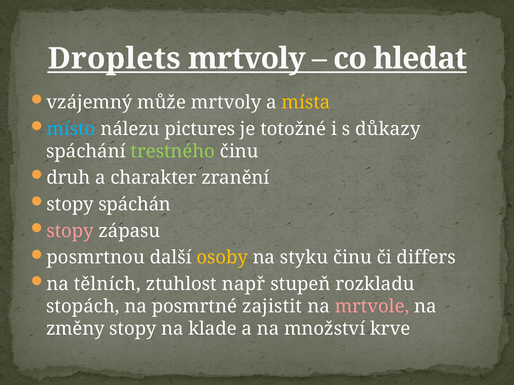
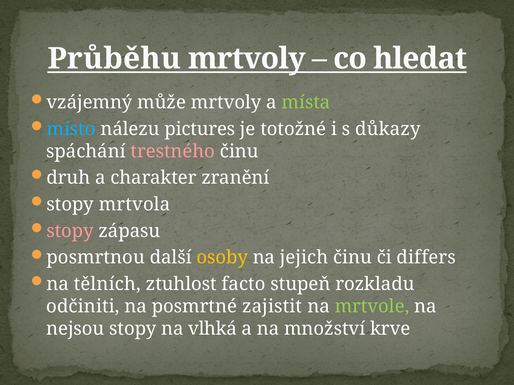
Droplets: Droplets -> Průběhu
místa colour: yellow -> light green
trestného colour: light green -> pink
spáchán: spáchán -> mrtvola
styku: styku -> jejich
např: např -> facto
stopách: stopách -> odčiniti
mrtvole colour: pink -> light green
změny: změny -> nejsou
klade: klade -> vlhká
